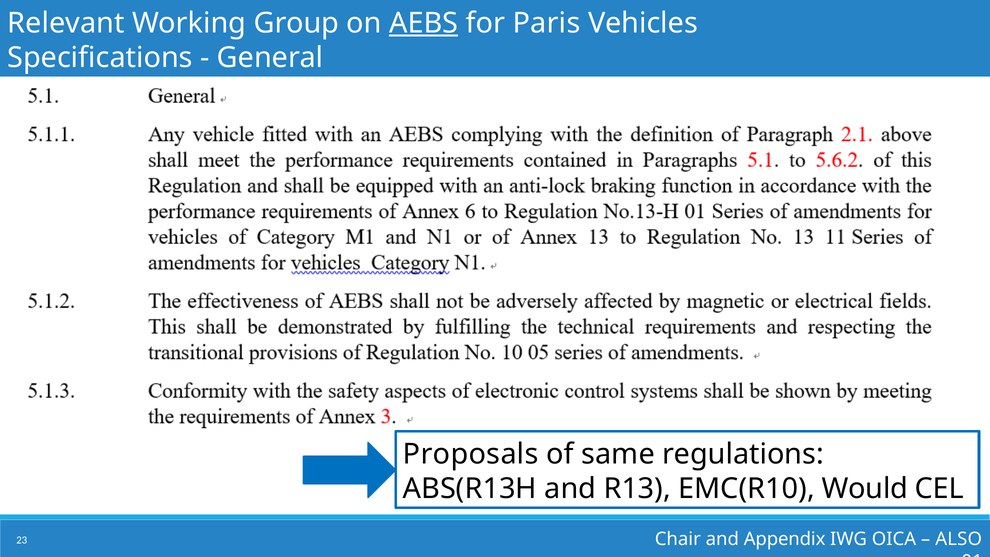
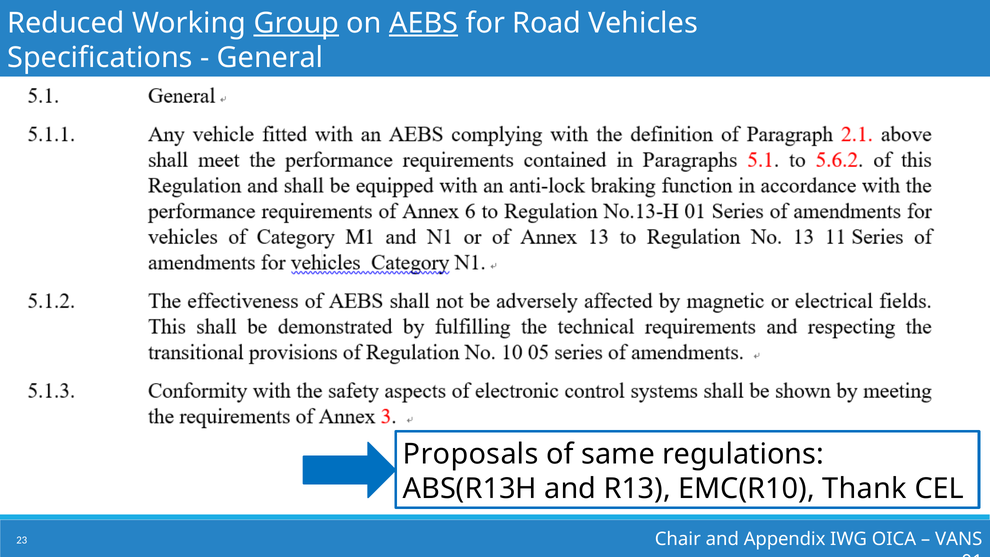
Relevant: Relevant -> Reduced
Group underline: none -> present
Paris: Paris -> Road
Would: Would -> Thank
ALSO: ALSO -> VANS
